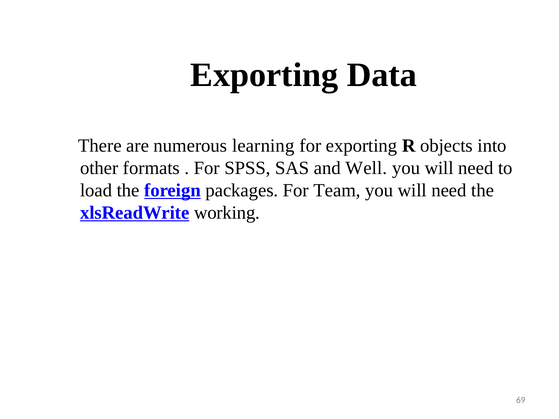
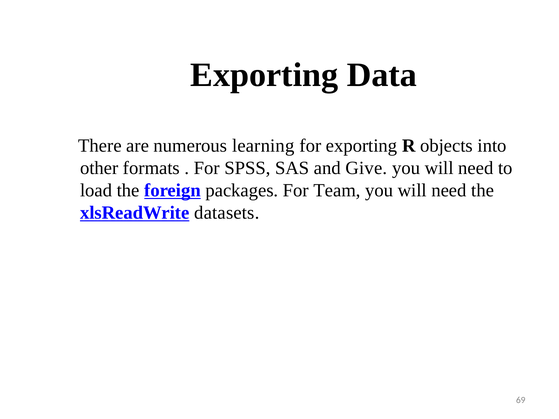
Well: Well -> Give
working: working -> datasets
